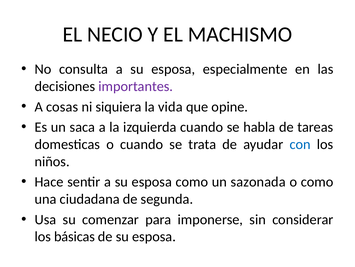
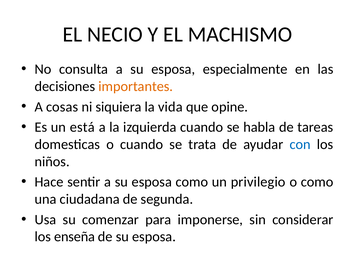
importantes colour: purple -> orange
saca: saca -> está
sazonada: sazonada -> privilegio
básicas: básicas -> enseña
